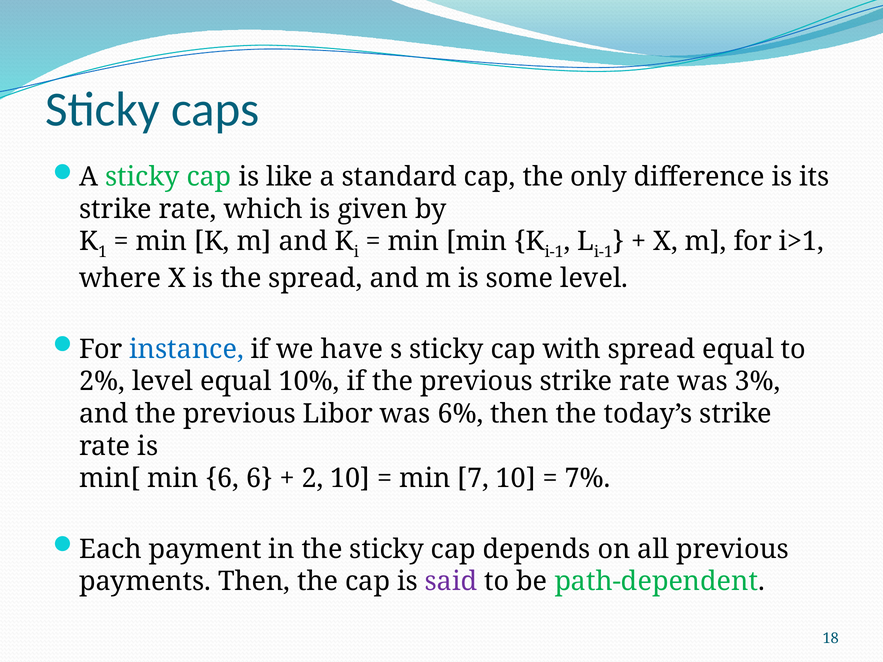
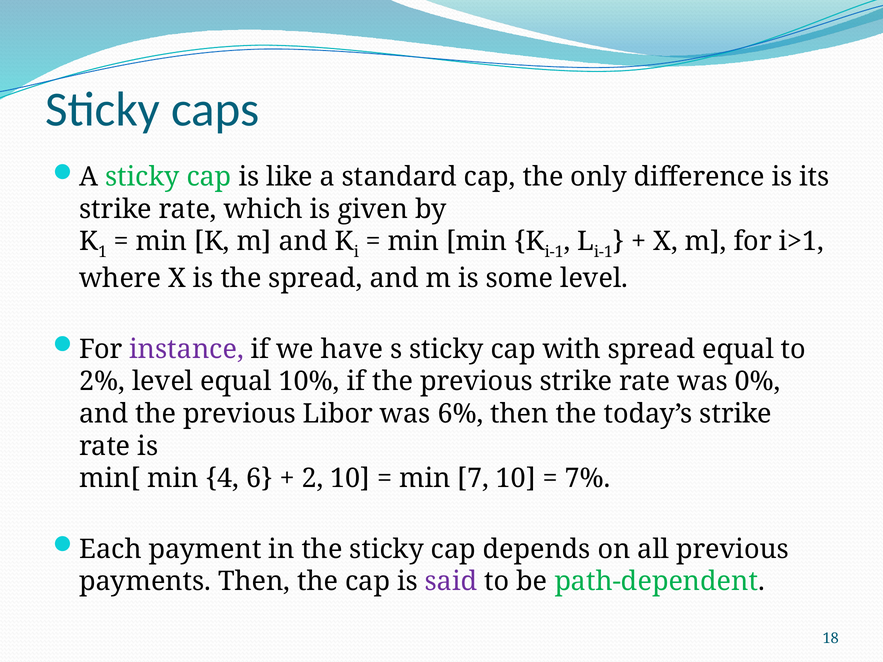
instance colour: blue -> purple
3%: 3% -> 0%
min 6: 6 -> 4
